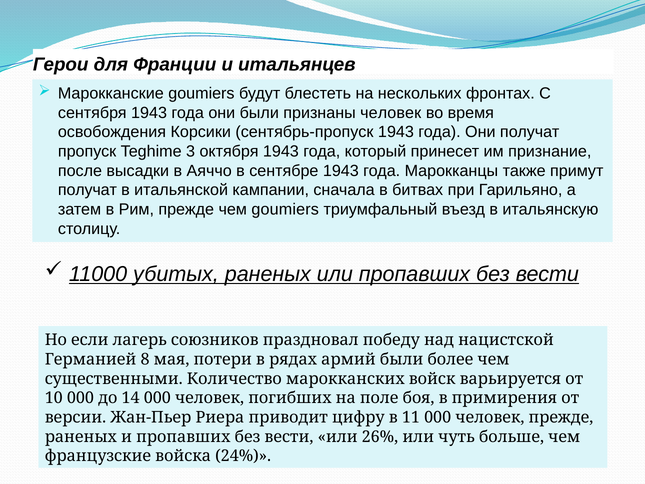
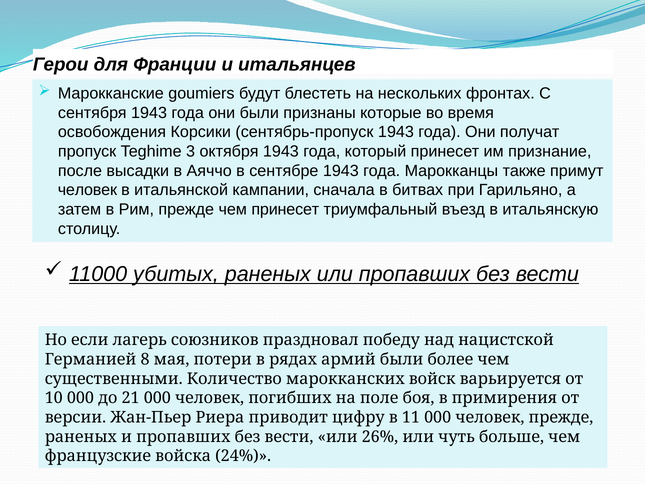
признаны человек: человек -> которые
получат at (87, 190): получат -> человек
чем goumiers: goumiers -> принесет
14: 14 -> 21
